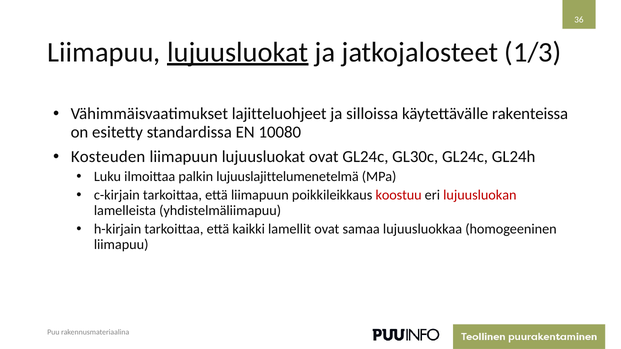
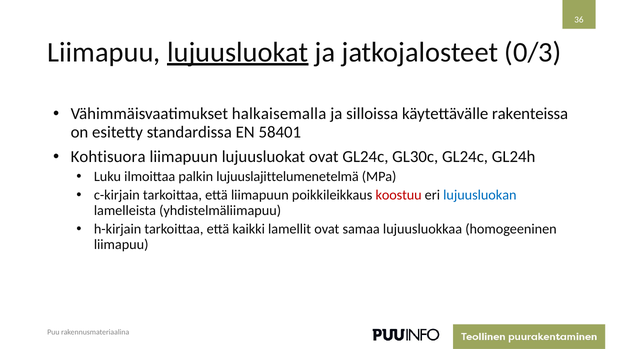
1/3: 1/3 -> 0/3
lajitteluohjeet: lajitteluohjeet -> halkaisemalla
10080: 10080 -> 58401
Kosteuden: Kosteuden -> Kohtisuora
lujuusluokan colour: red -> blue
